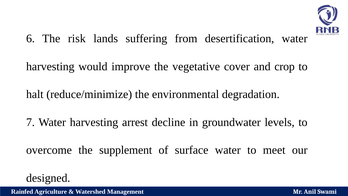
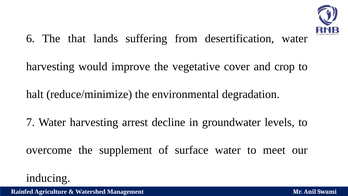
risk: risk -> that
designed: designed -> inducing
